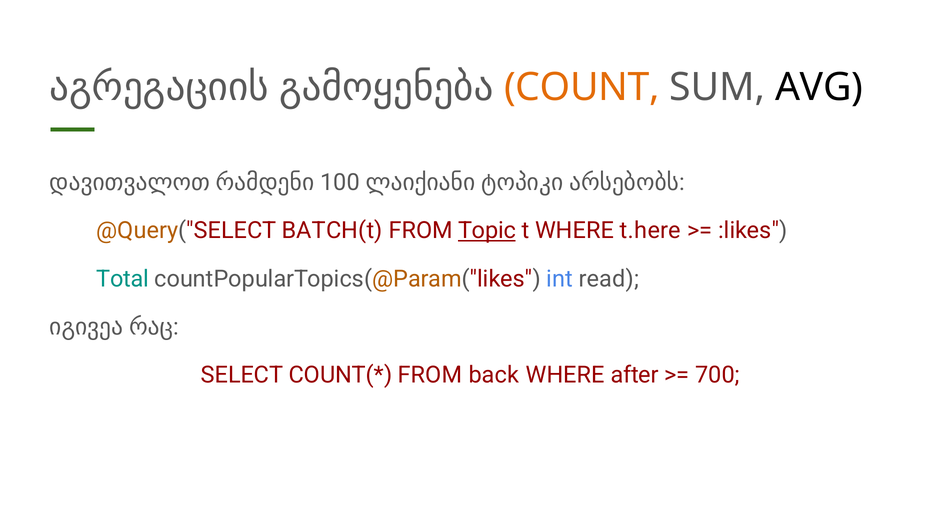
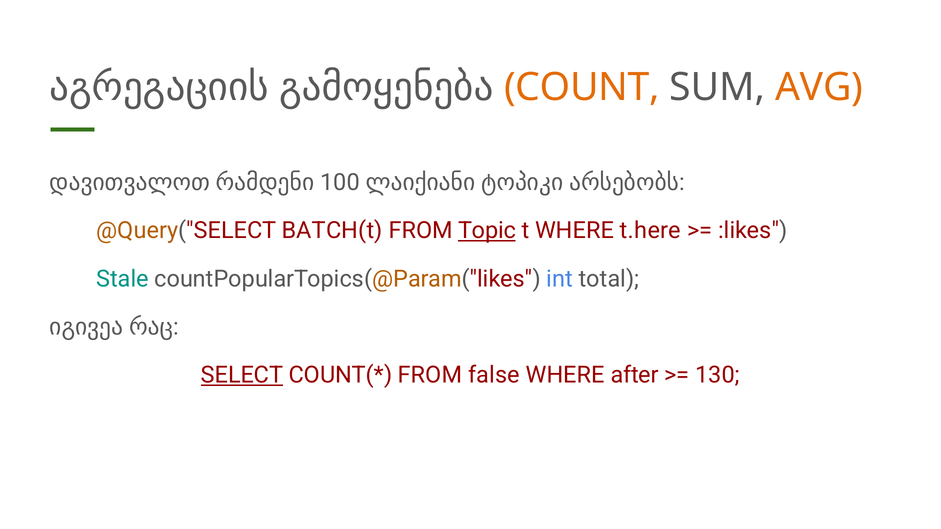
AVG colour: black -> orange
Total: Total -> Stale
read: read -> total
SELECT underline: none -> present
back: back -> false
700: 700 -> 130
